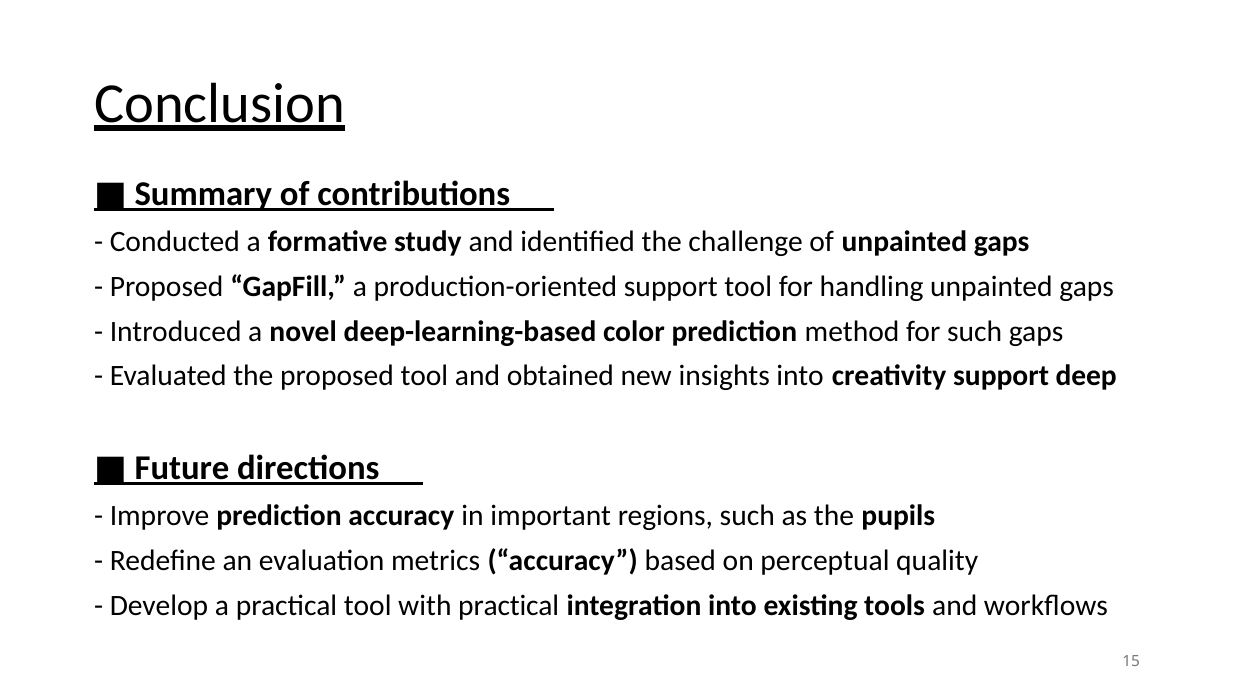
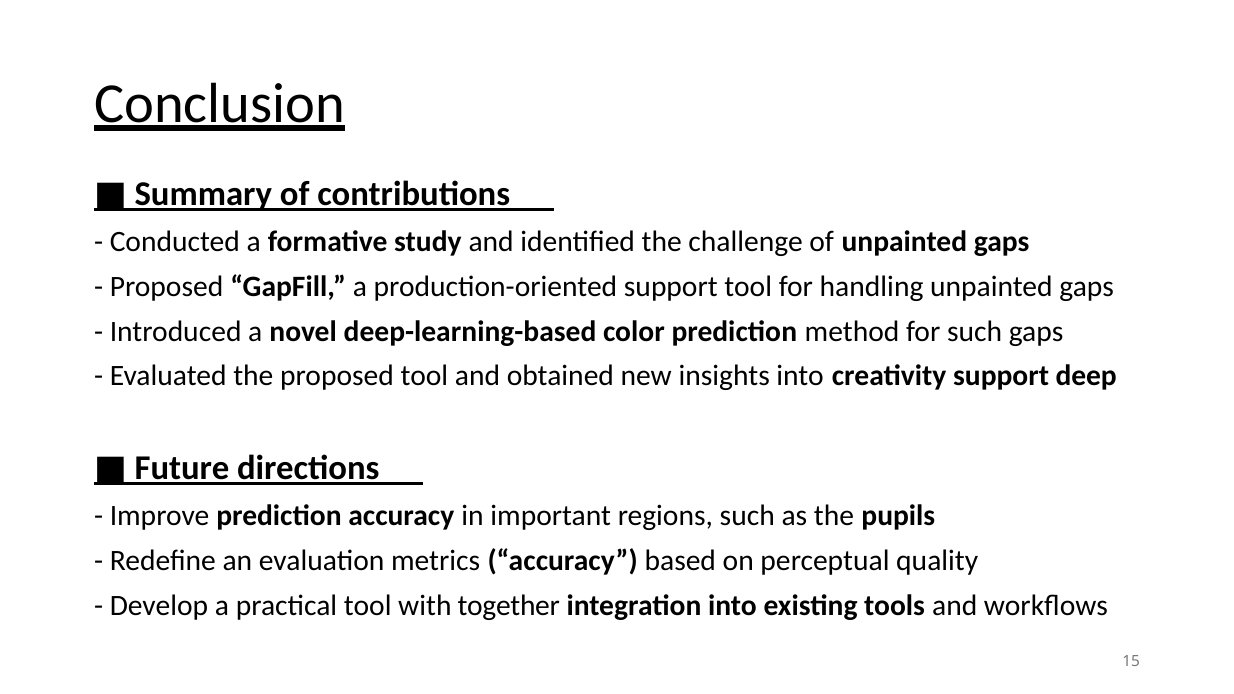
with practical: practical -> together
